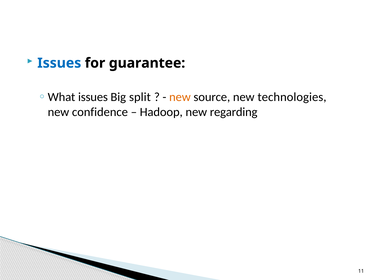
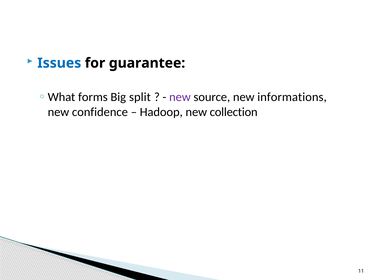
issues at (93, 97): issues -> forms
new at (180, 97) colour: orange -> purple
technologies: technologies -> informations
regarding: regarding -> collection
